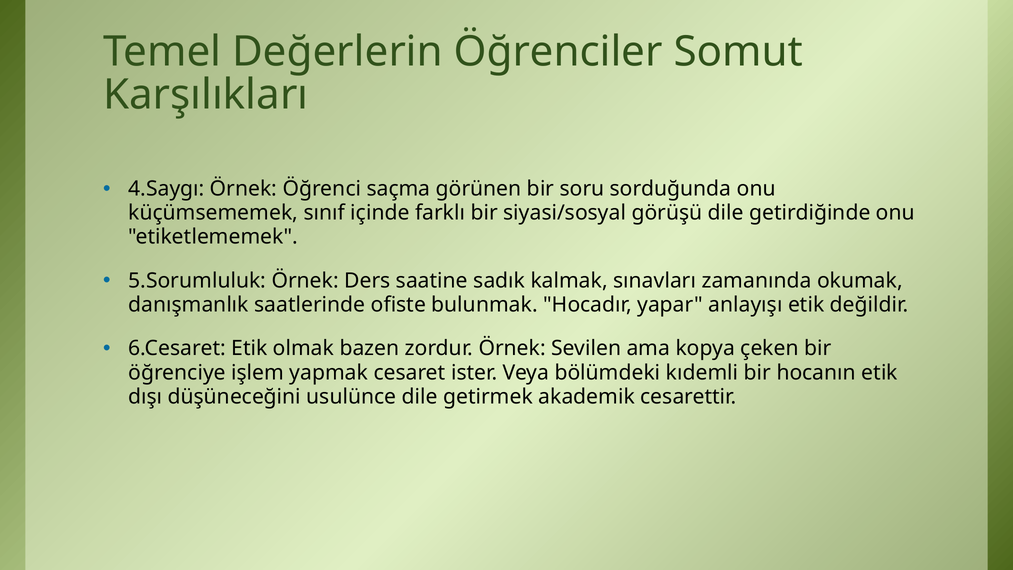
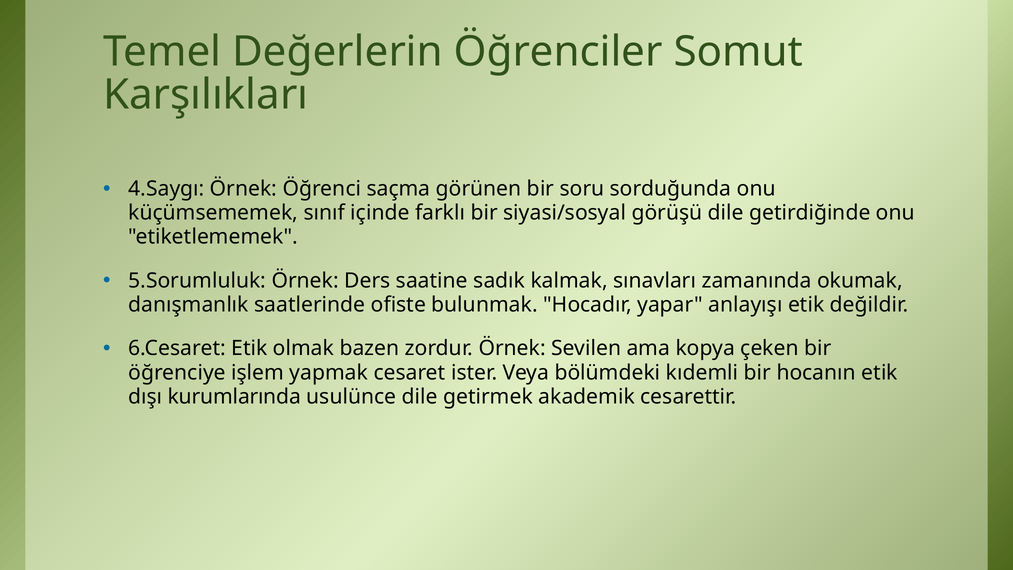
düşüneceğini: düşüneceğini -> kurumlarında
